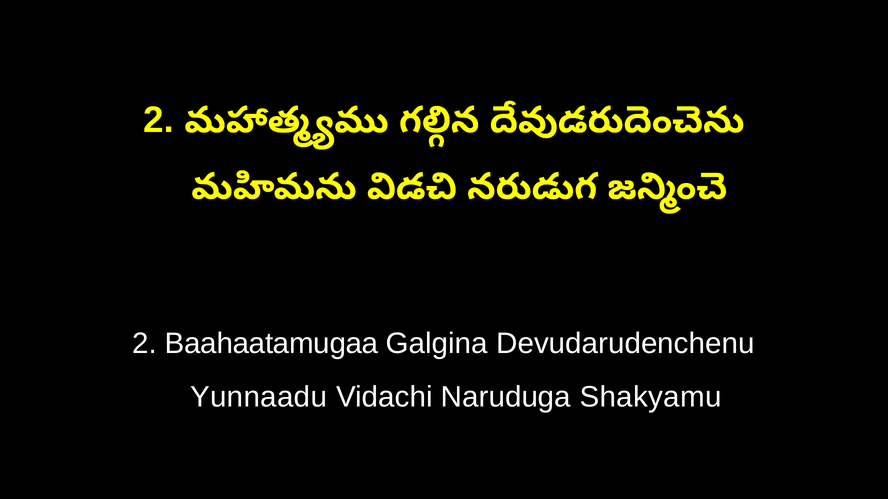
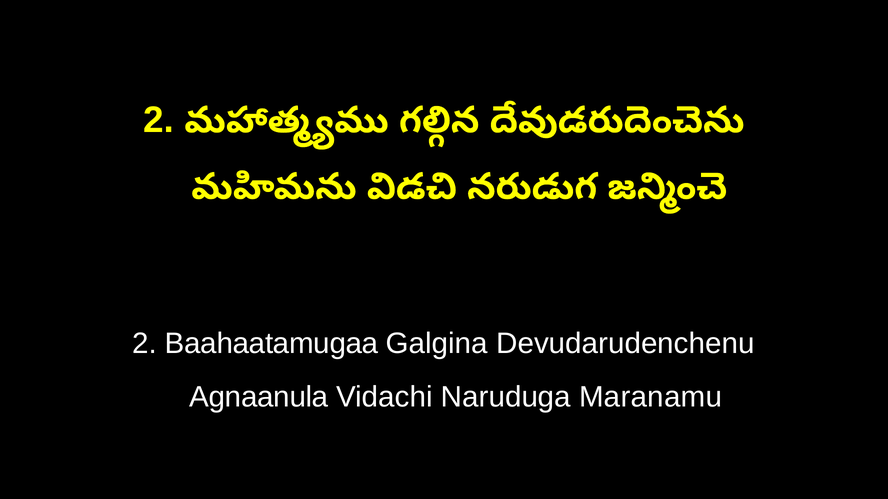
Yunnaadu: Yunnaadu -> Agnaanula
Shakyamu: Shakyamu -> Maranamu
